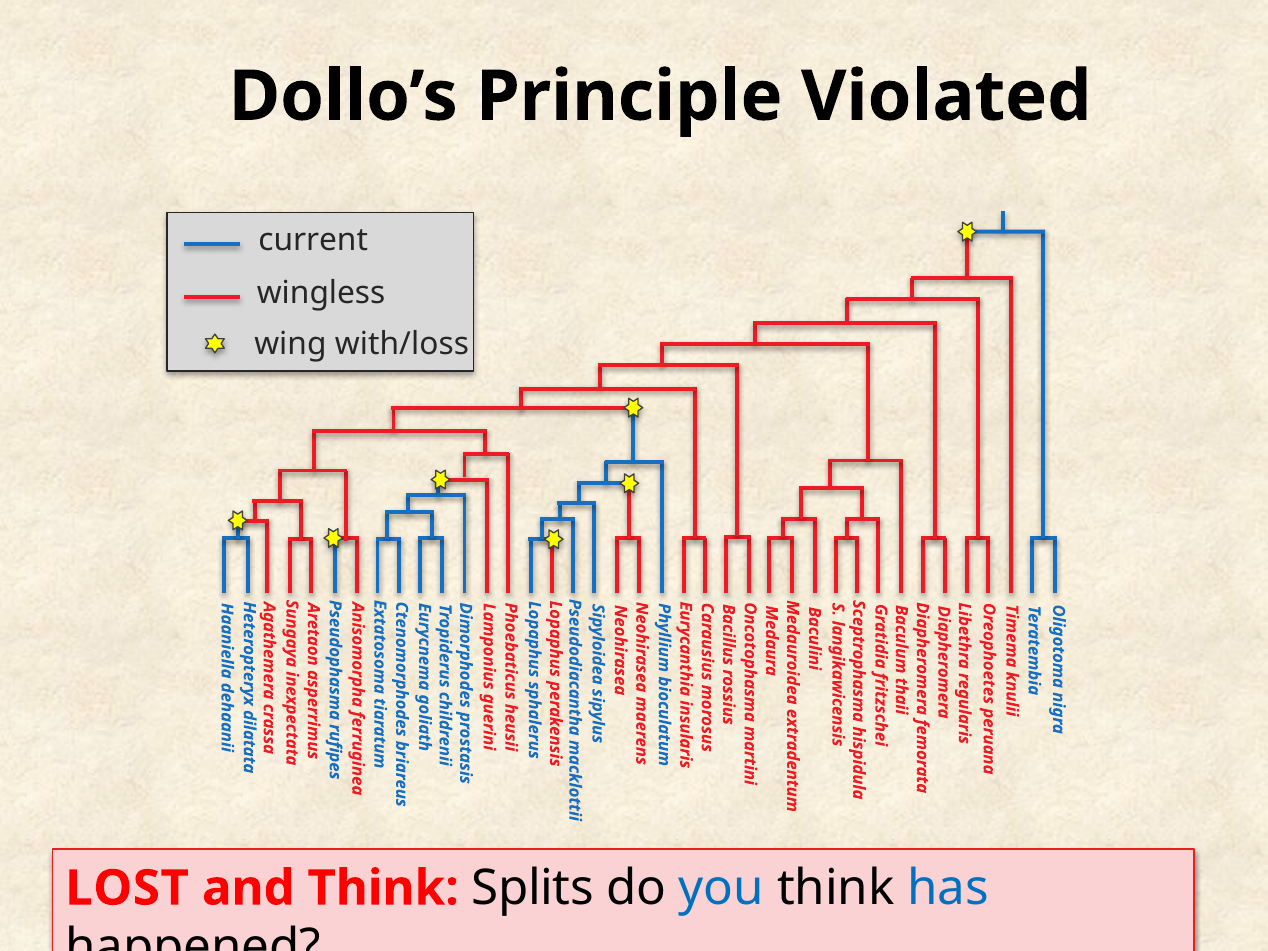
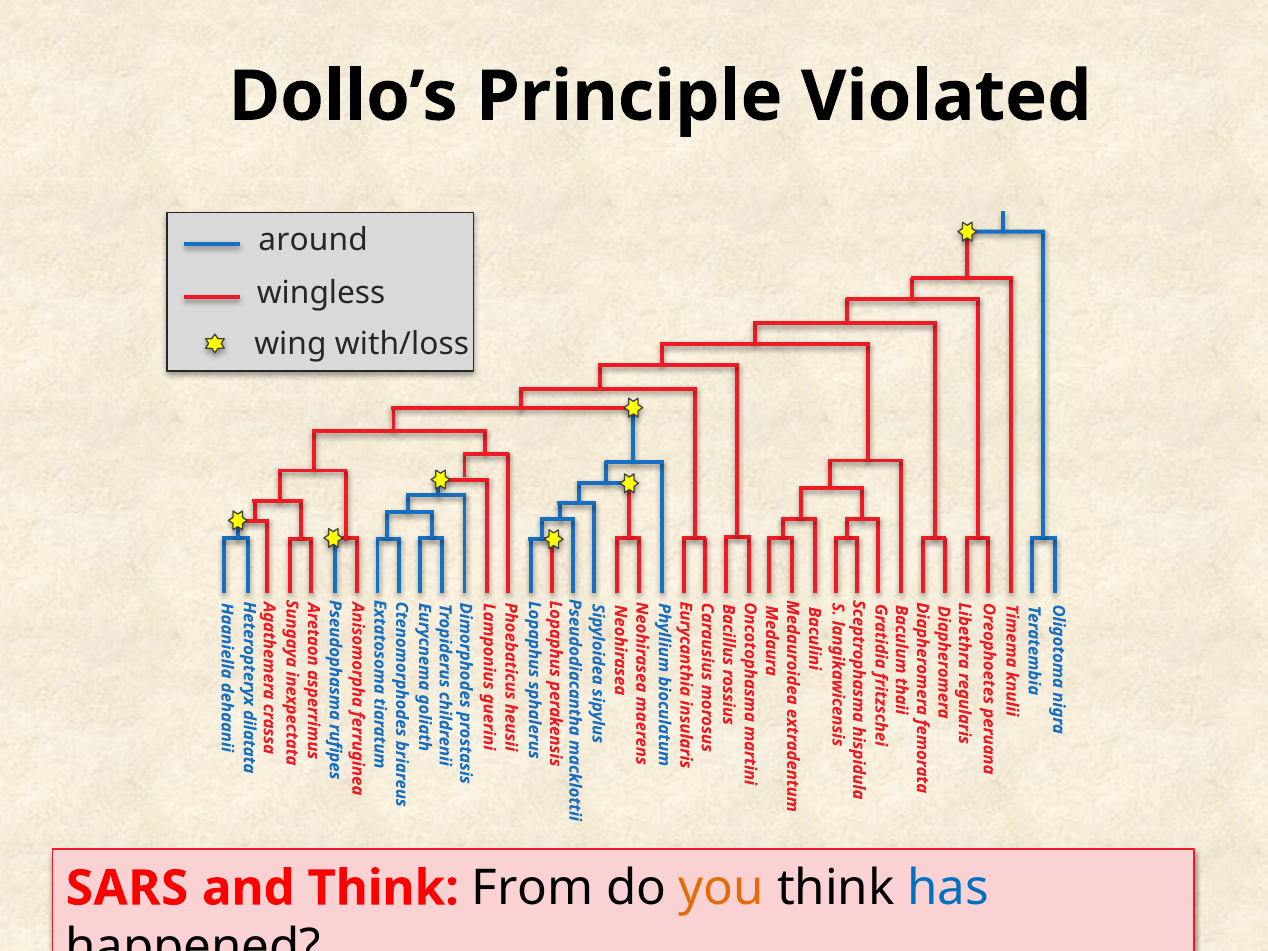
current: current -> around
LOST: LOST -> SARS
Splits: Splits -> From
you colour: blue -> orange
